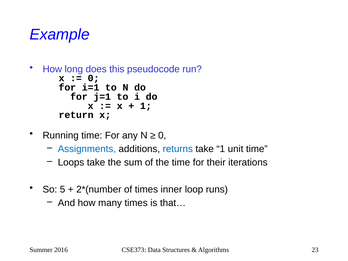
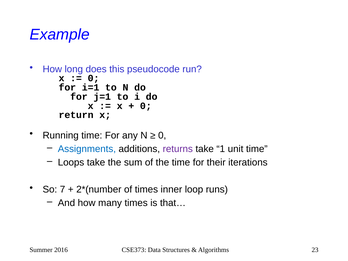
1 at (146, 106): 1 -> 0
returns colour: blue -> purple
5: 5 -> 7
